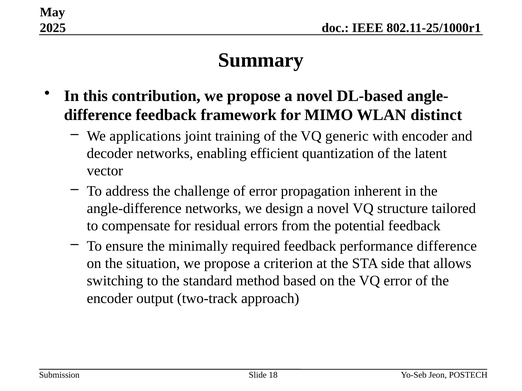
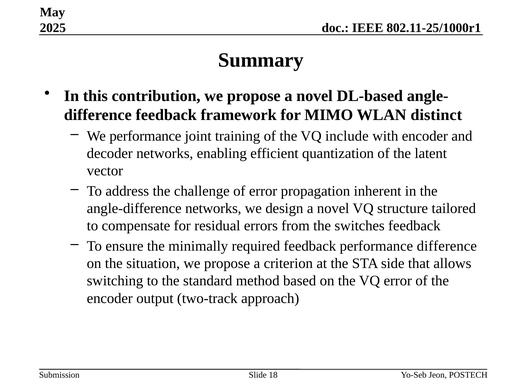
We applications: applications -> performance
generic: generic -> include
potential: potential -> switches
